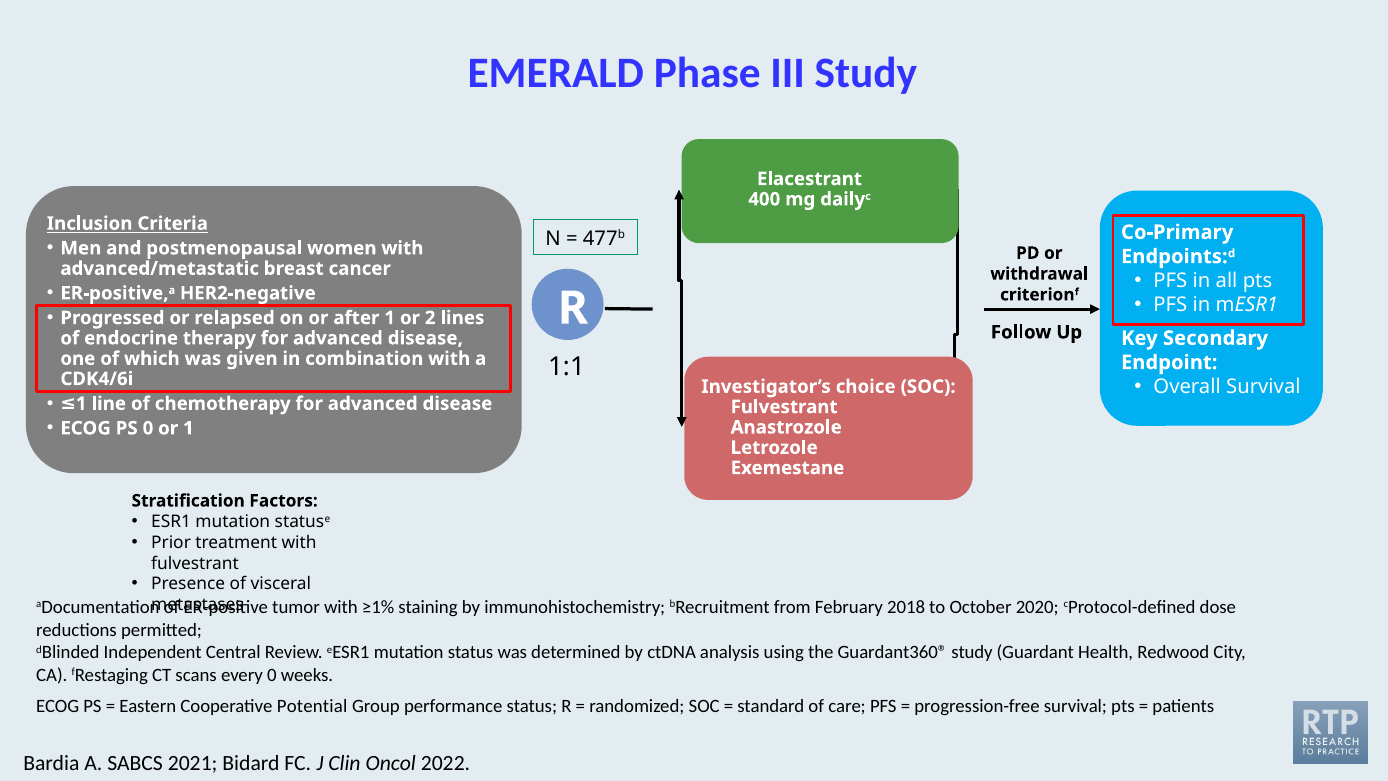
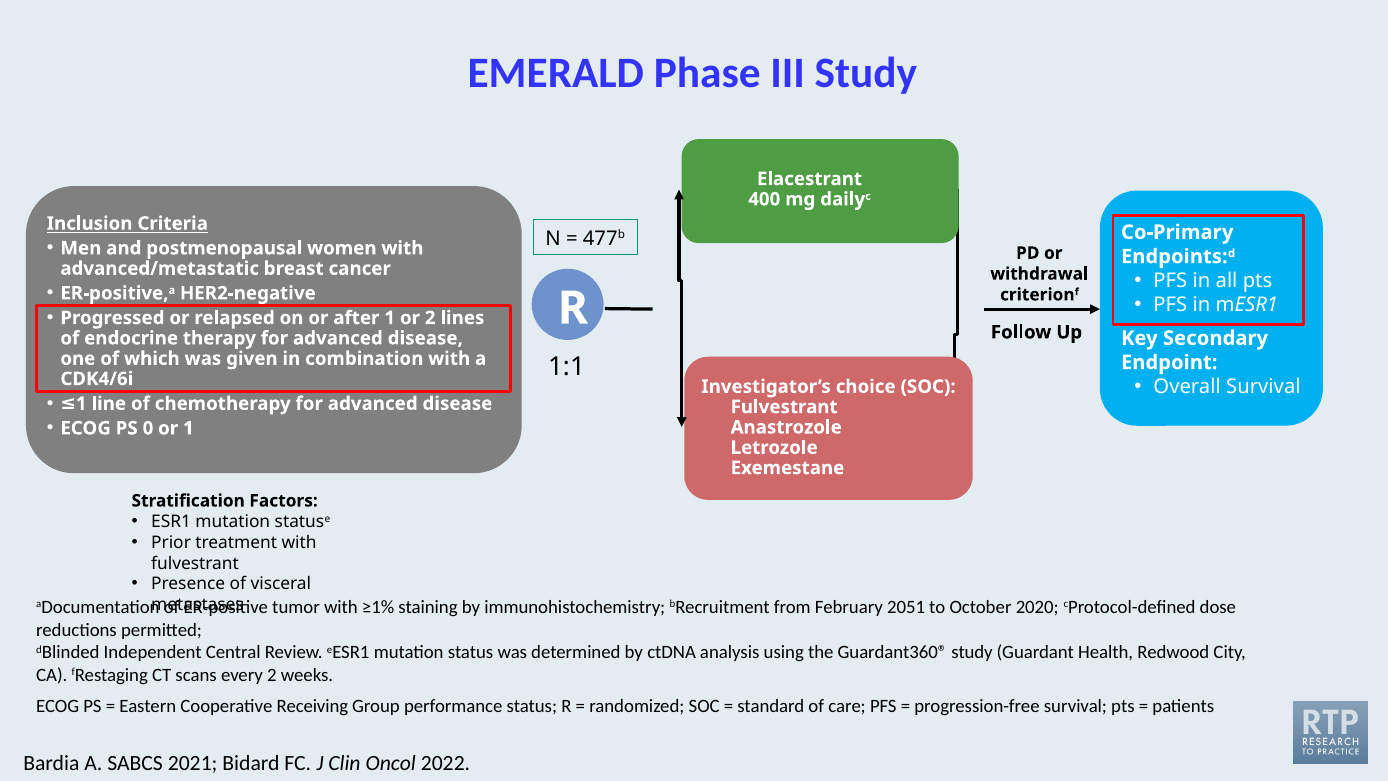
2018: 2018 -> 2051
every 0: 0 -> 2
Potential: Potential -> Receiving
